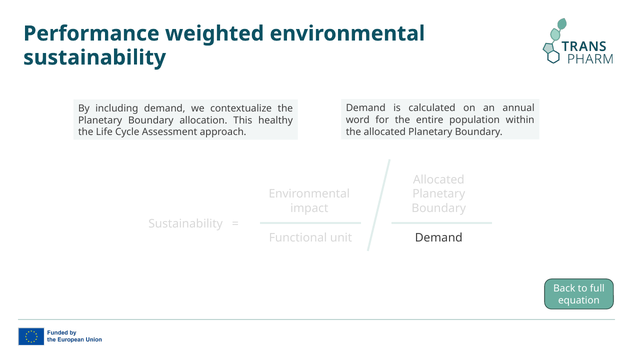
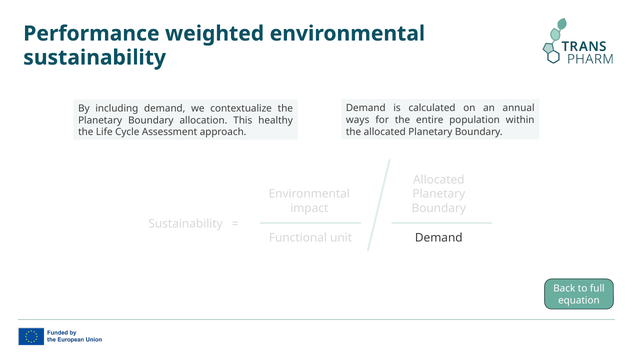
word: word -> ways
